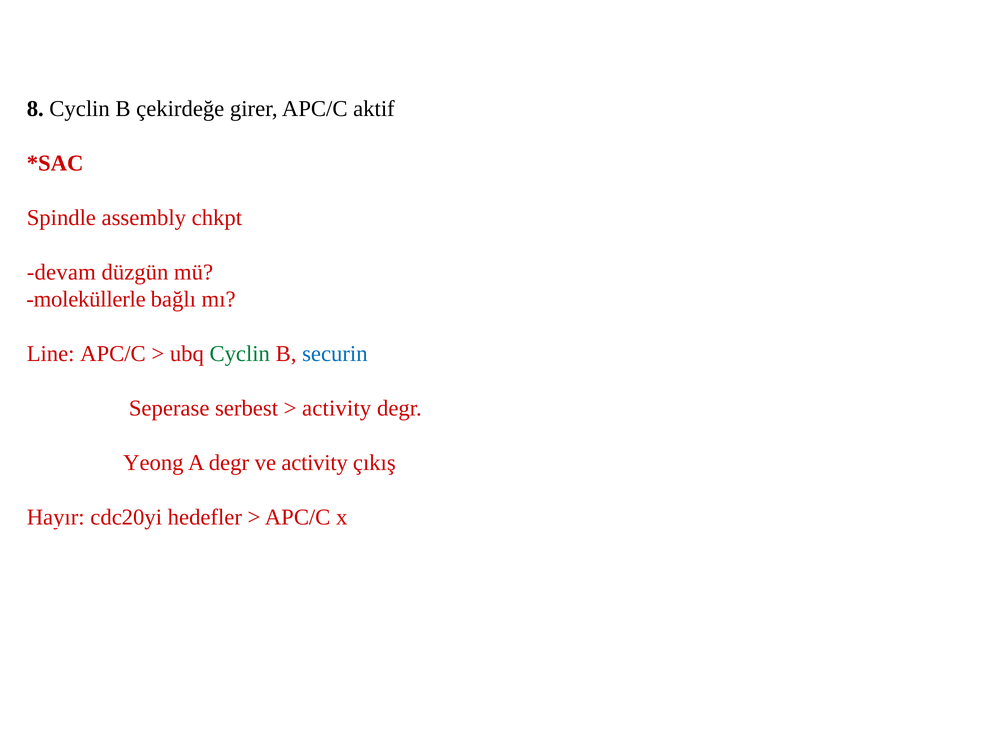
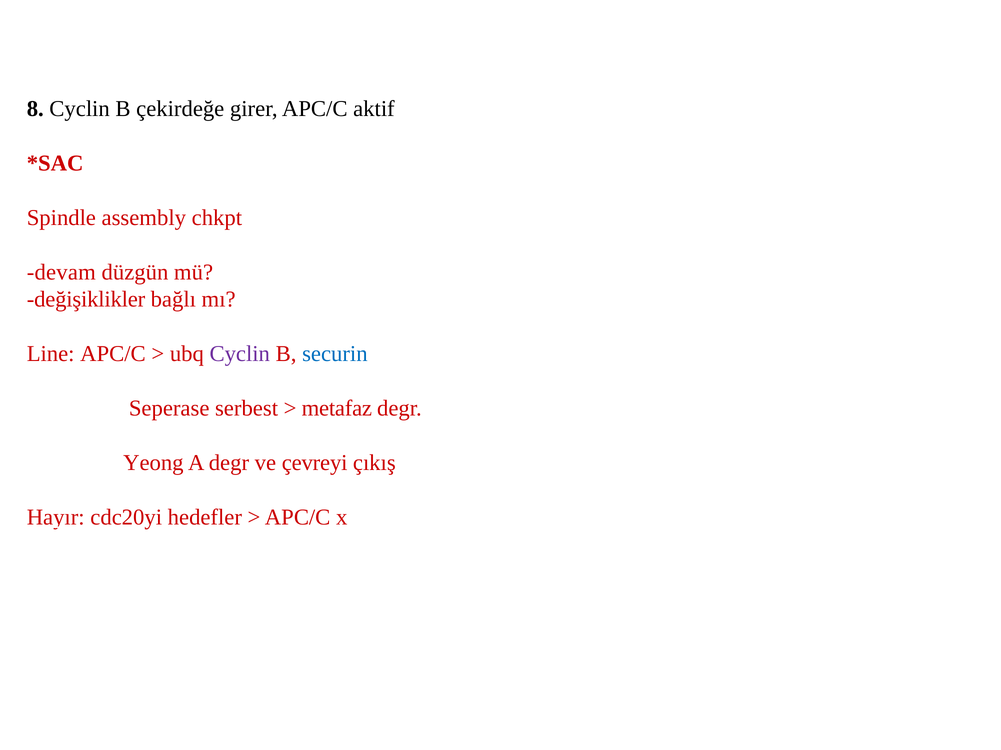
moleküllerle: moleküllerle -> değişiklikler
Cyclin at (240, 354) colour: green -> purple
activity at (337, 409): activity -> metafaz
ve activity: activity -> çevreyi
